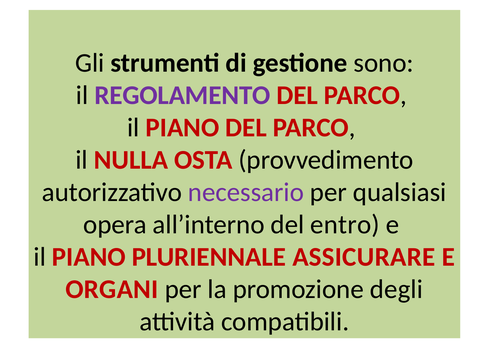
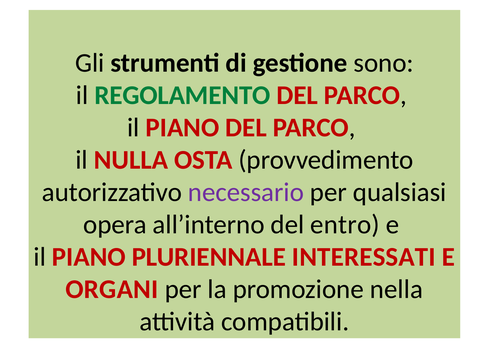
REGOLAMENTO colour: purple -> green
ASSICURARE: ASSICURARE -> INTERESSATI
degli: degli -> nella
